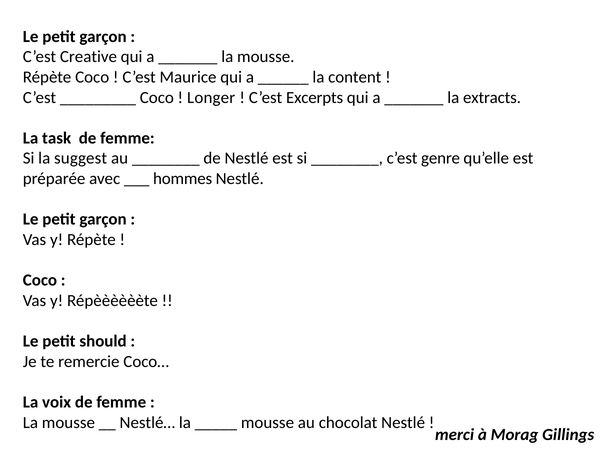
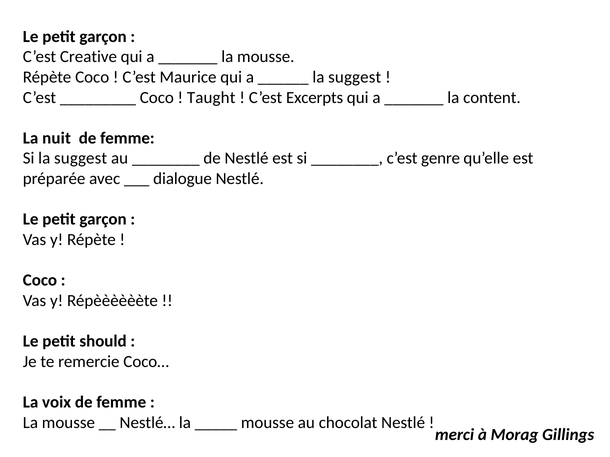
content at (355, 77): content -> suggest
Longer: Longer -> Taught
extracts: extracts -> content
task: task -> nuit
hommes: hommes -> dialogue
